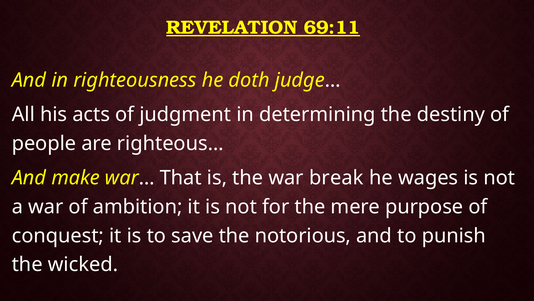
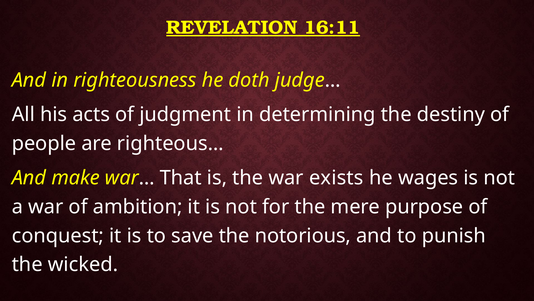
69:11: 69:11 -> 16:11
break: break -> exists
